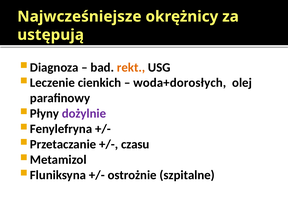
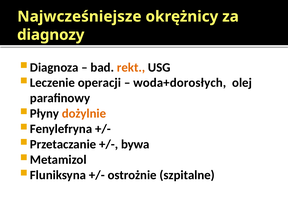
ustępują: ustępują -> diagnozy
cienkich: cienkich -> operacji
dożylnie colour: purple -> orange
czasu: czasu -> bywa
